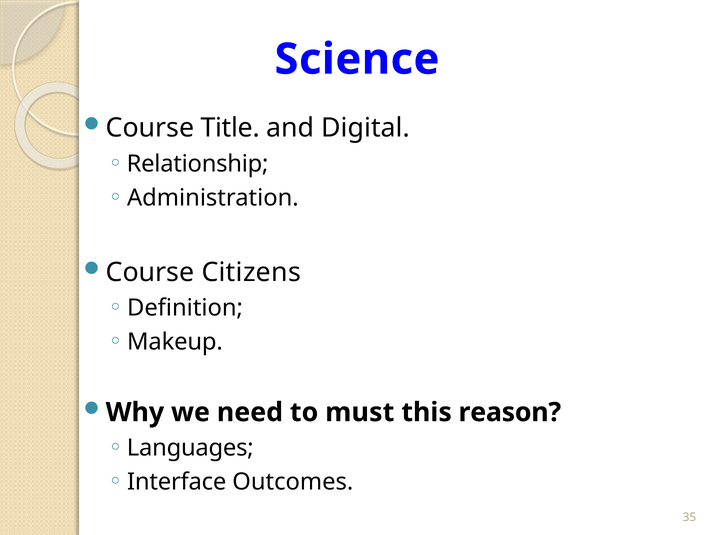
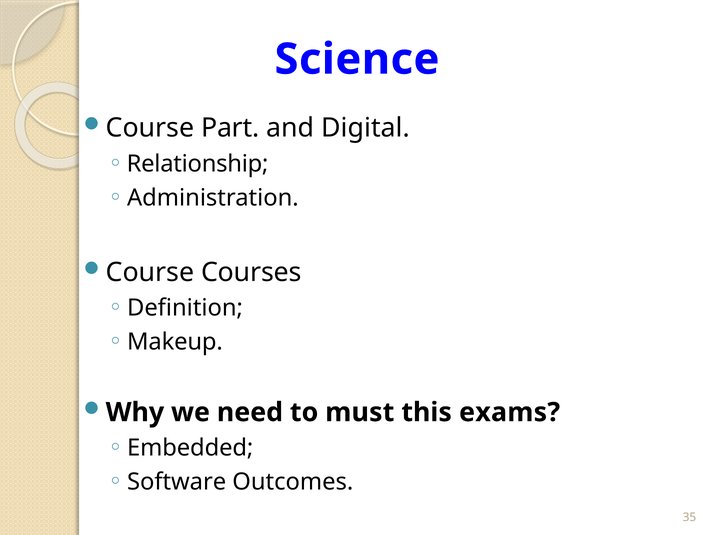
Title: Title -> Part
Citizens: Citizens -> Courses
reason: reason -> exams
Languages: Languages -> Embedded
Interface: Interface -> Software
